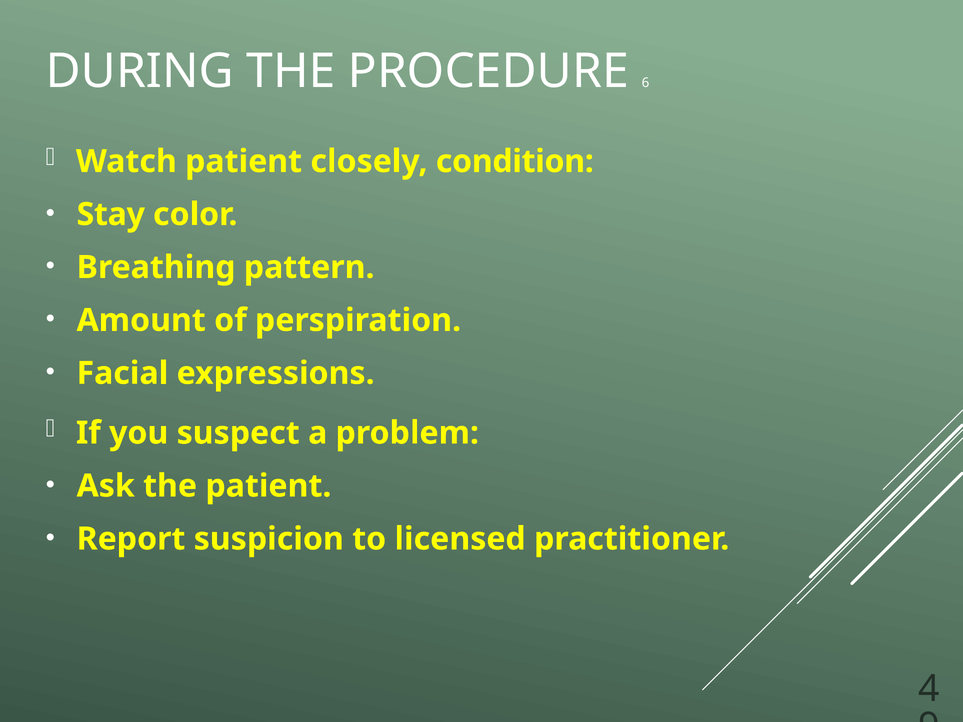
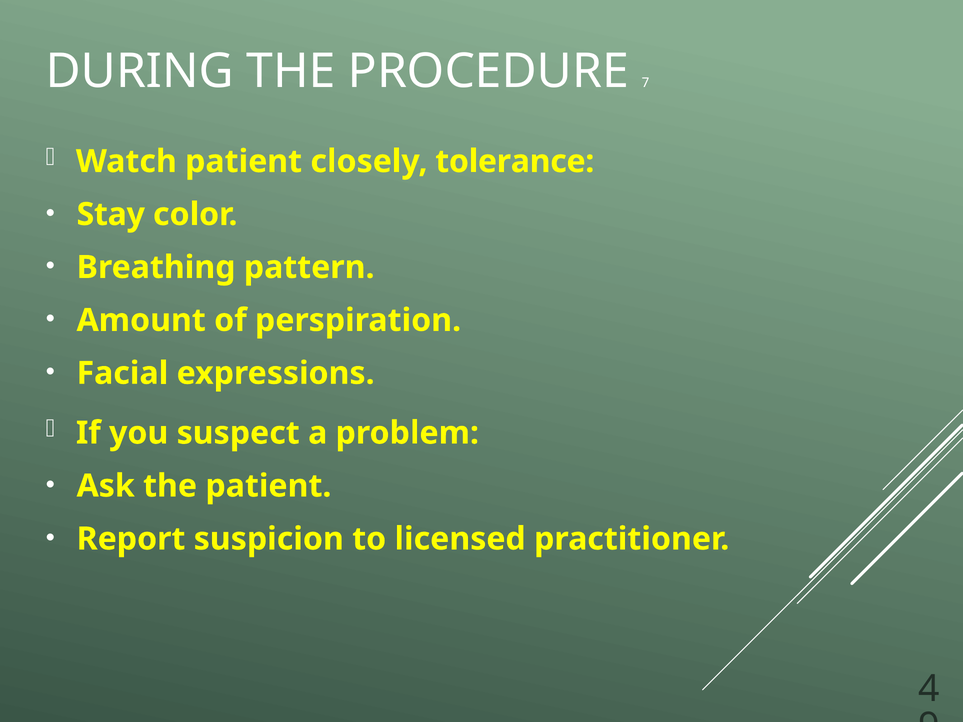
6: 6 -> 7
condition: condition -> tolerance
